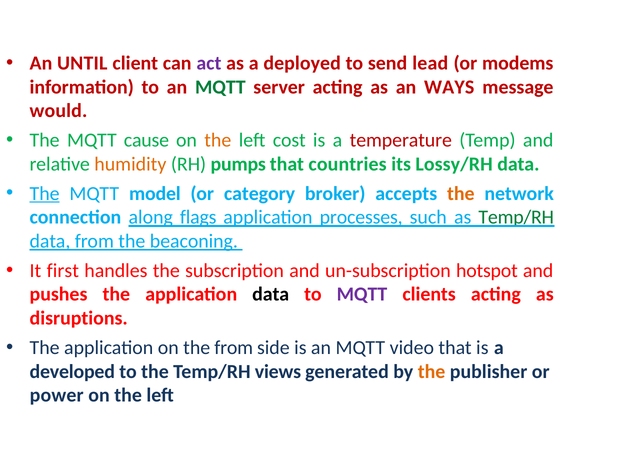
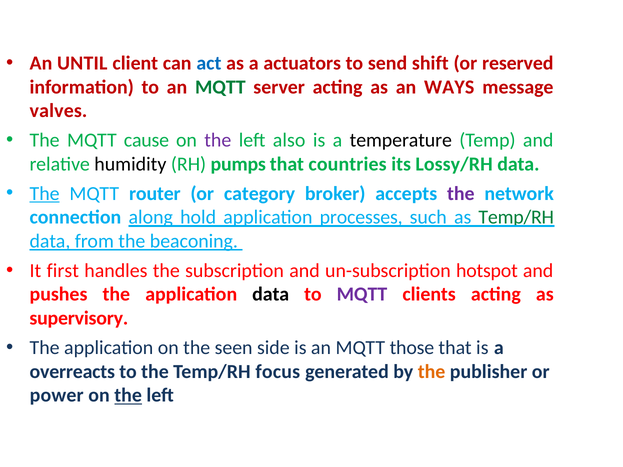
act colour: purple -> blue
deployed: deployed -> actuators
lead: lead -> shift
modems: modems -> reserved
would: would -> valves
the at (218, 140) colour: orange -> purple
cost: cost -> also
temperature colour: red -> black
humidity colour: orange -> black
model: model -> router
the at (461, 194) colour: orange -> purple
flags: flags -> hold
disruptions: disruptions -> supervisory
the from: from -> seen
video: video -> those
developed: developed -> overreacts
views: views -> focus
the at (128, 396) underline: none -> present
